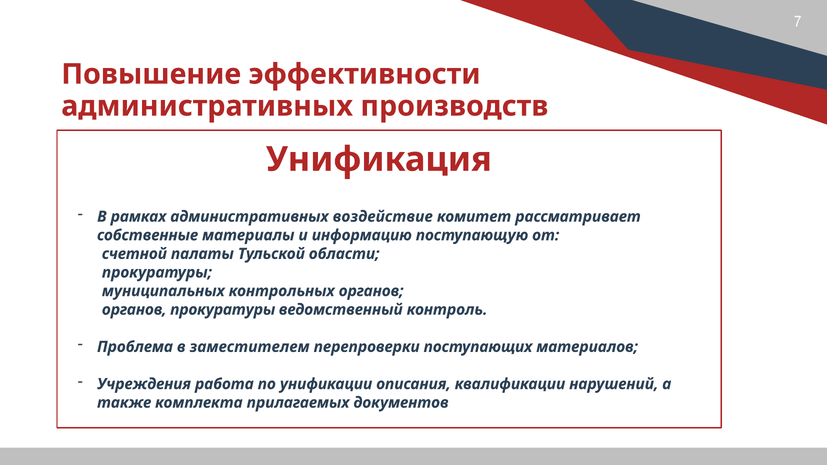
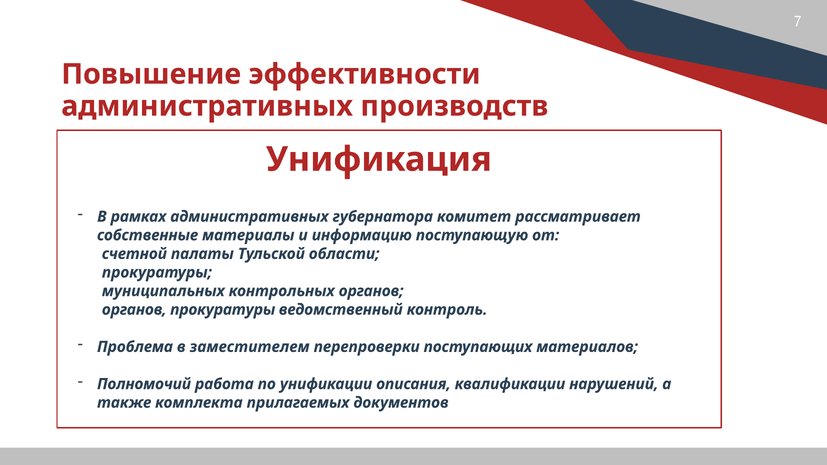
воздействие: воздействие -> губернатора
Учреждения: Учреждения -> Полномочий
